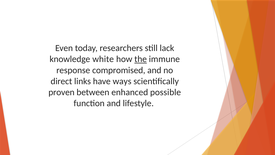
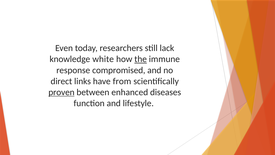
ways: ways -> from
proven underline: none -> present
possible: possible -> diseases
